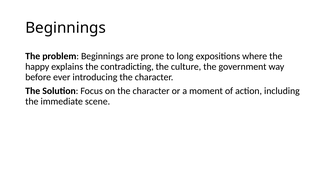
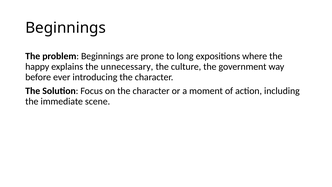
contradicting: contradicting -> unnecessary
